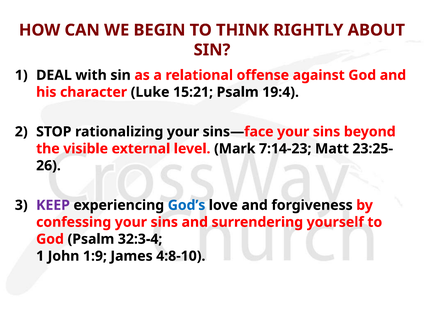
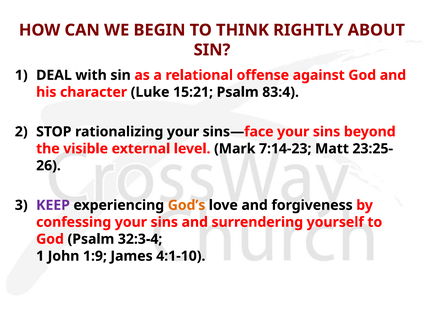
19:4: 19:4 -> 83:4
God’s colour: blue -> orange
4:8-10: 4:8-10 -> 4:1-10
